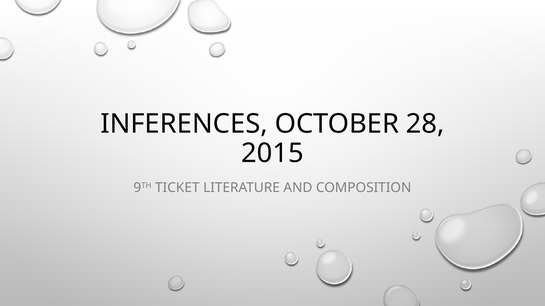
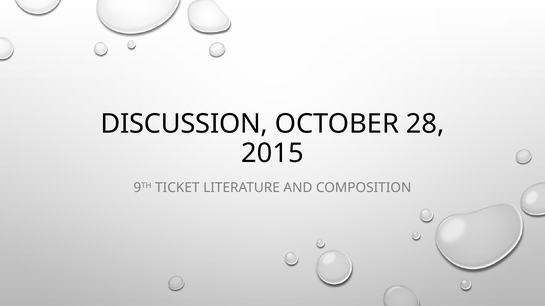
INFERENCES: INFERENCES -> DISCUSSION
